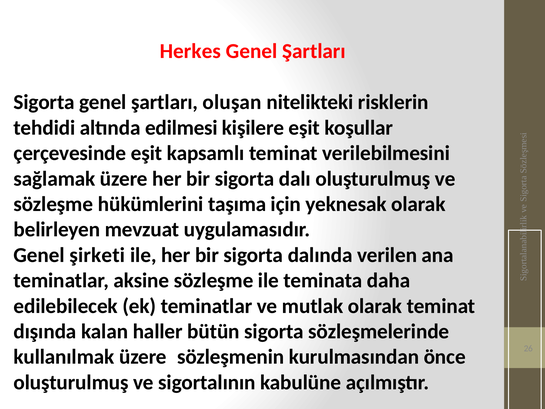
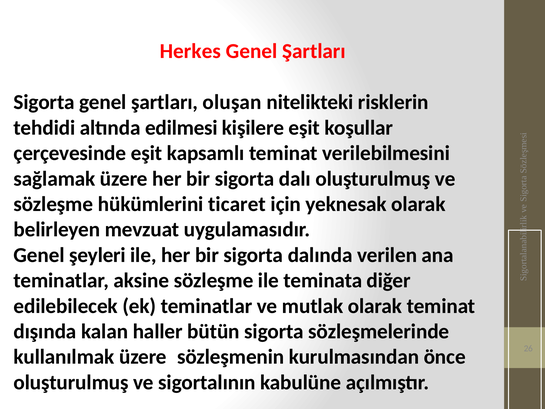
taşıma: taşıma -> ticaret
şirketi: şirketi -> şeyleri
daha: daha -> diğer
